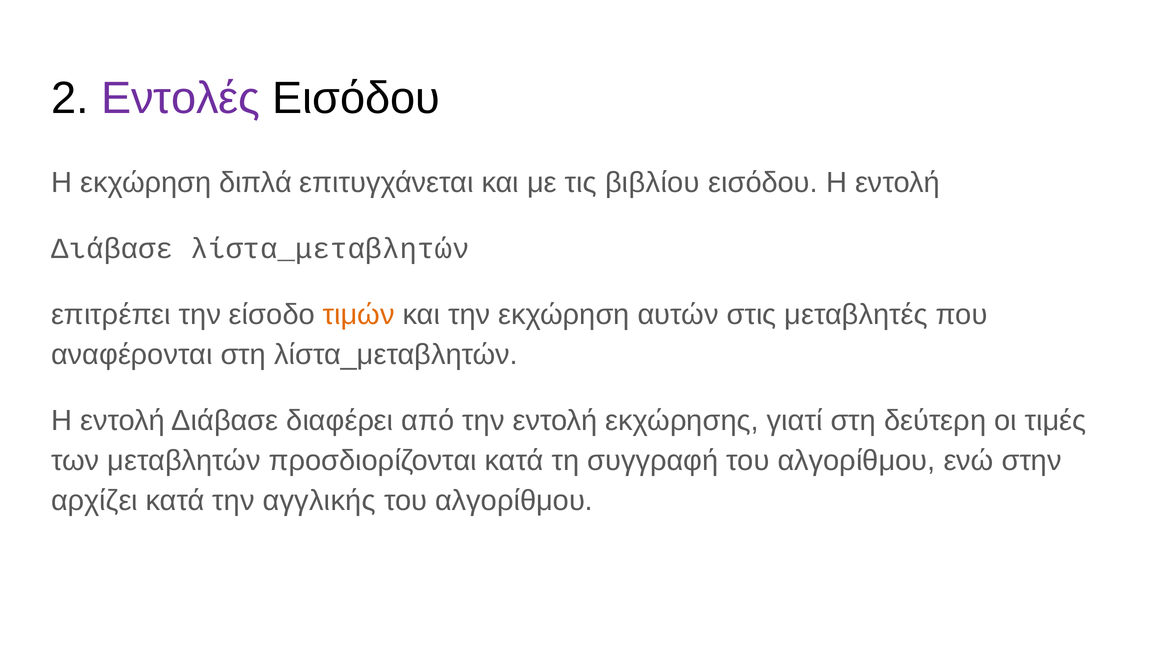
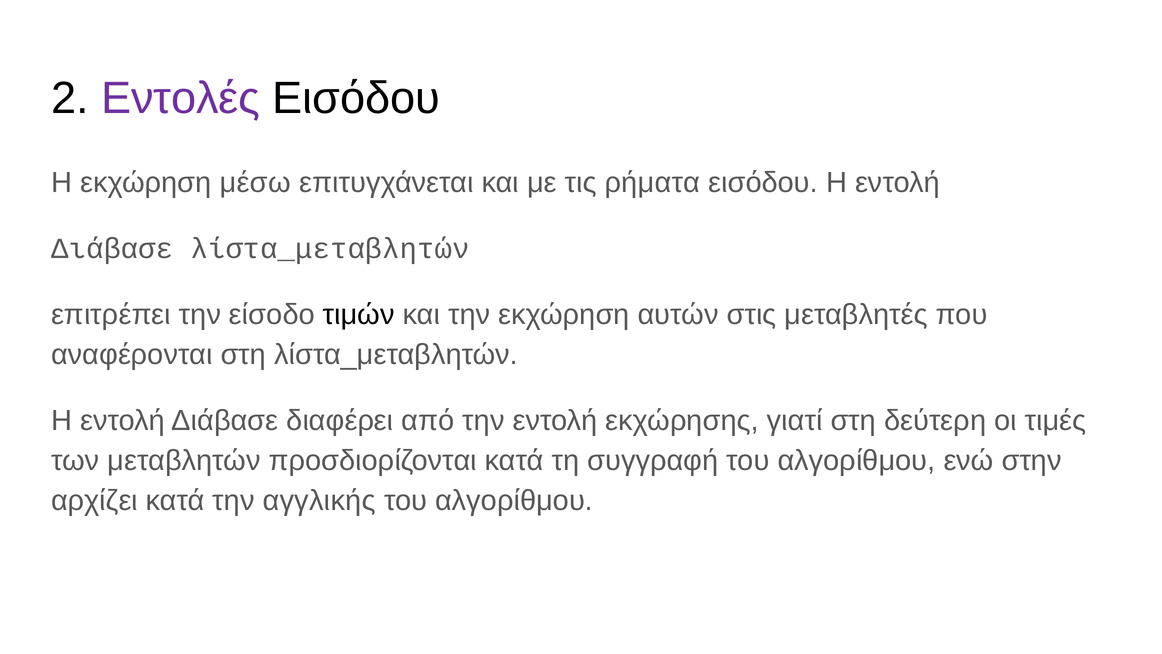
διπλά: διπλά -> μέσω
βιβλίου: βιβλίου -> ρήματα
τιμών colour: orange -> black
